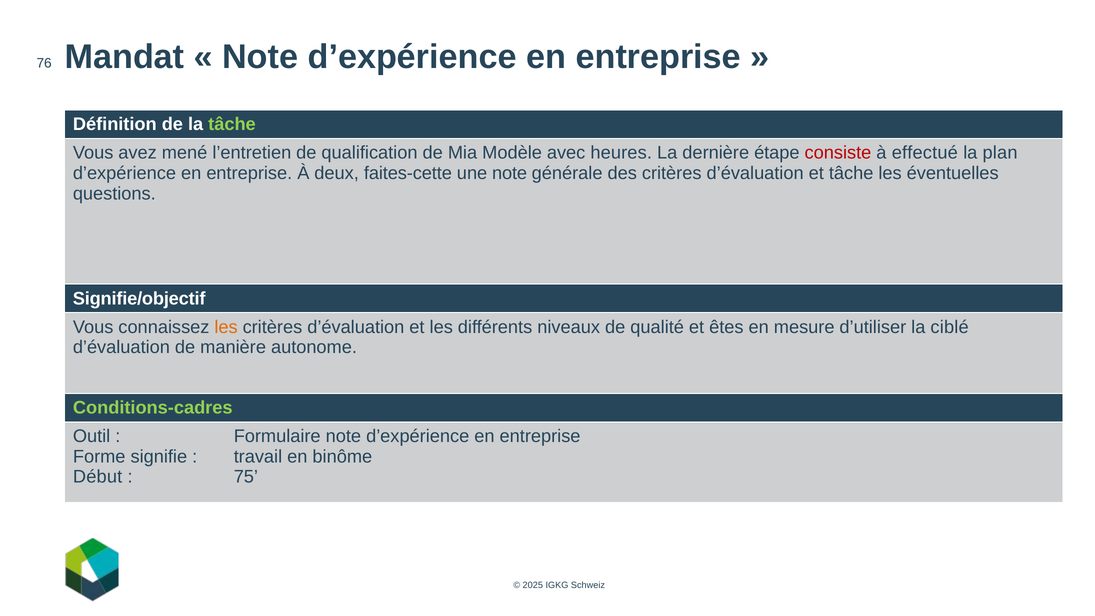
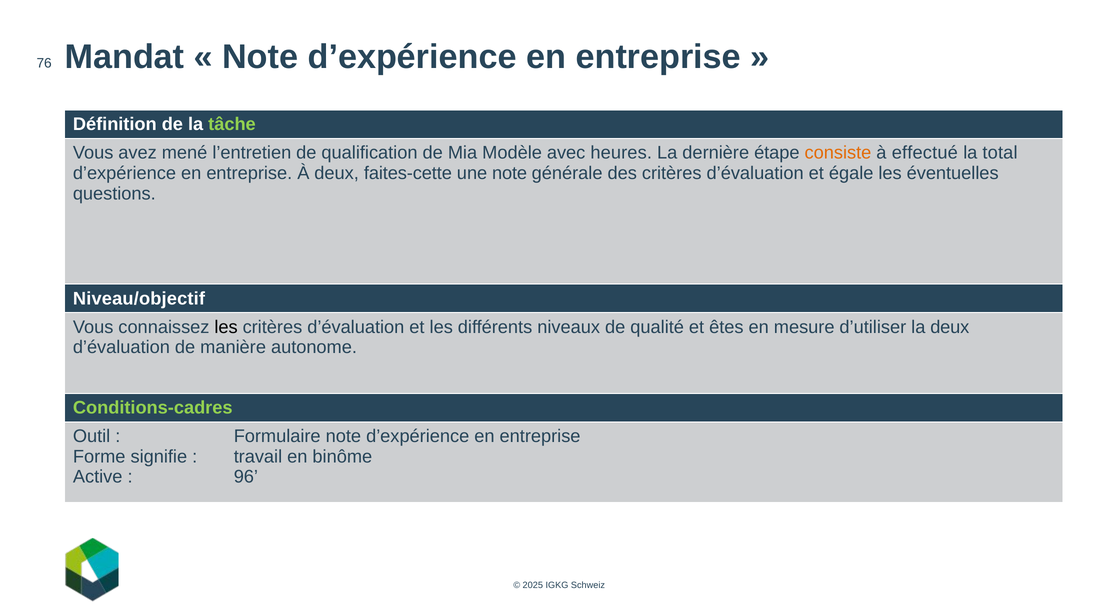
consiste colour: red -> orange
plan: plan -> total
et tâche: tâche -> égale
Signifie/objectif: Signifie/objectif -> Niveau/objectif
les at (226, 327) colour: orange -> black
la ciblé: ciblé -> deux
Début: Début -> Active
75: 75 -> 96
